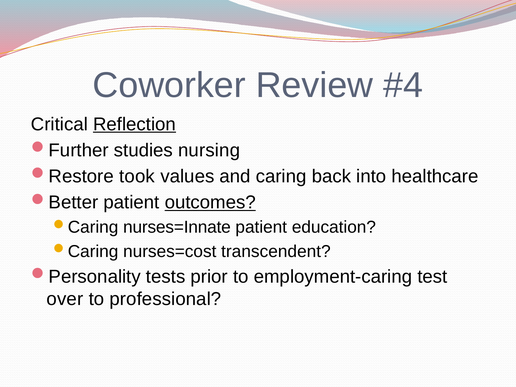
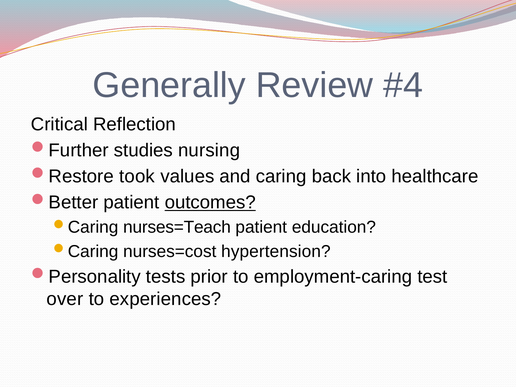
Coworker: Coworker -> Generally
Reflection underline: present -> none
nurses=Innate: nurses=Innate -> nurses=Teach
transcendent: transcendent -> hypertension
professional: professional -> experiences
